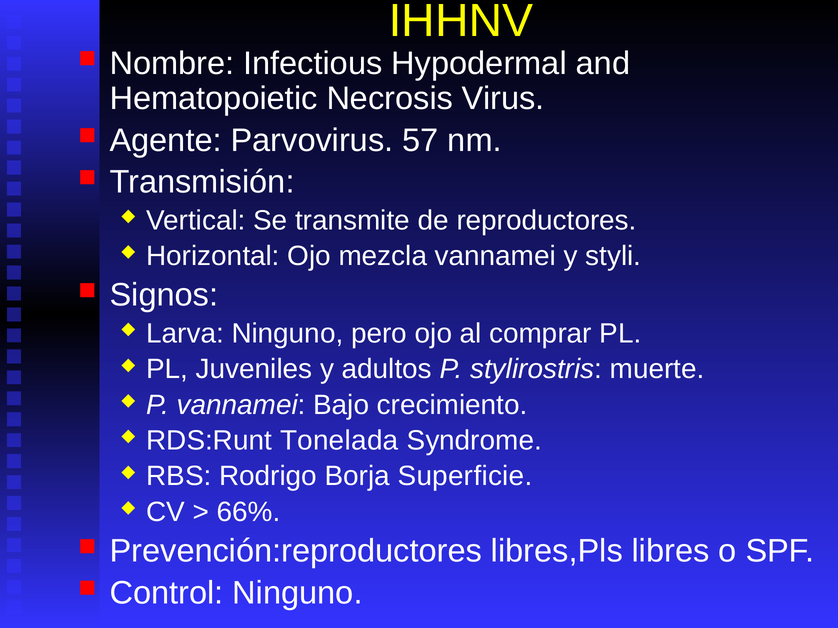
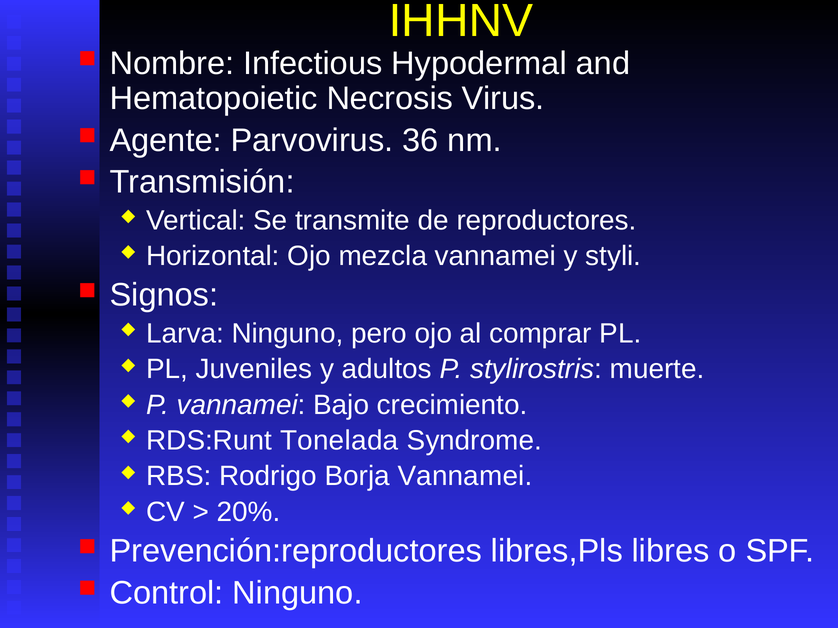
57: 57 -> 36
Borja Superficie: Superficie -> Vannamei
66%: 66% -> 20%
